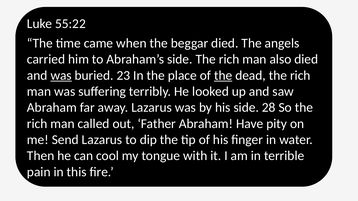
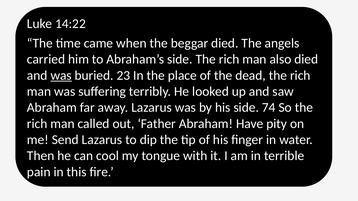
55:22: 55:22 -> 14:22
the at (223, 76) underline: present -> none
28: 28 -> 74
